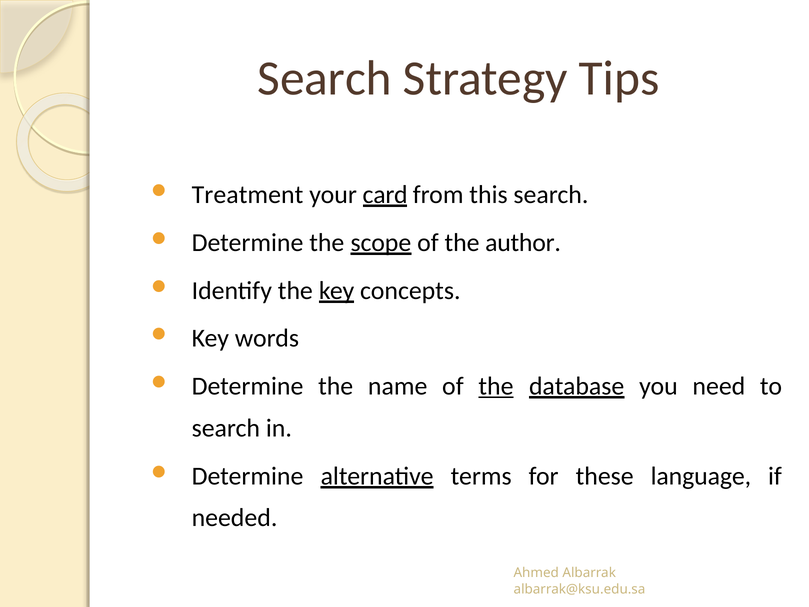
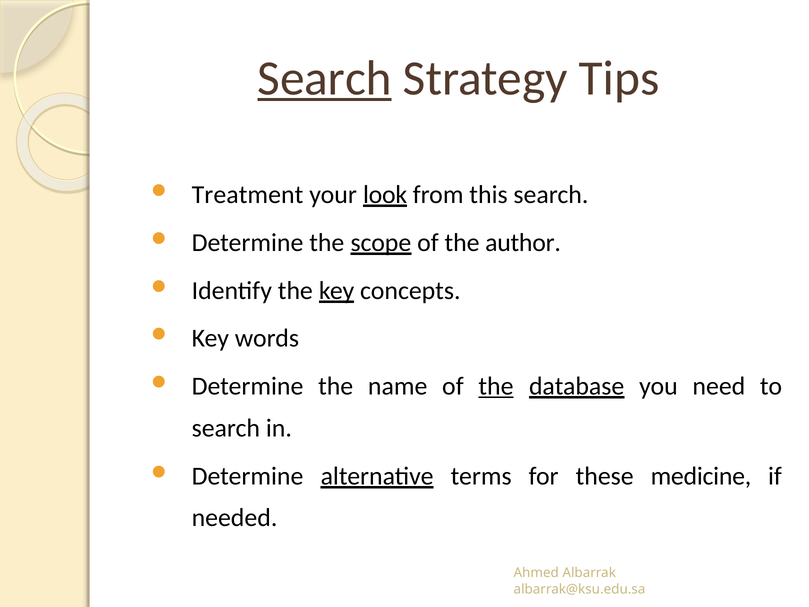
Search at (325, 78) underline: none -> present
card: card -> look
language: language -> medicine
